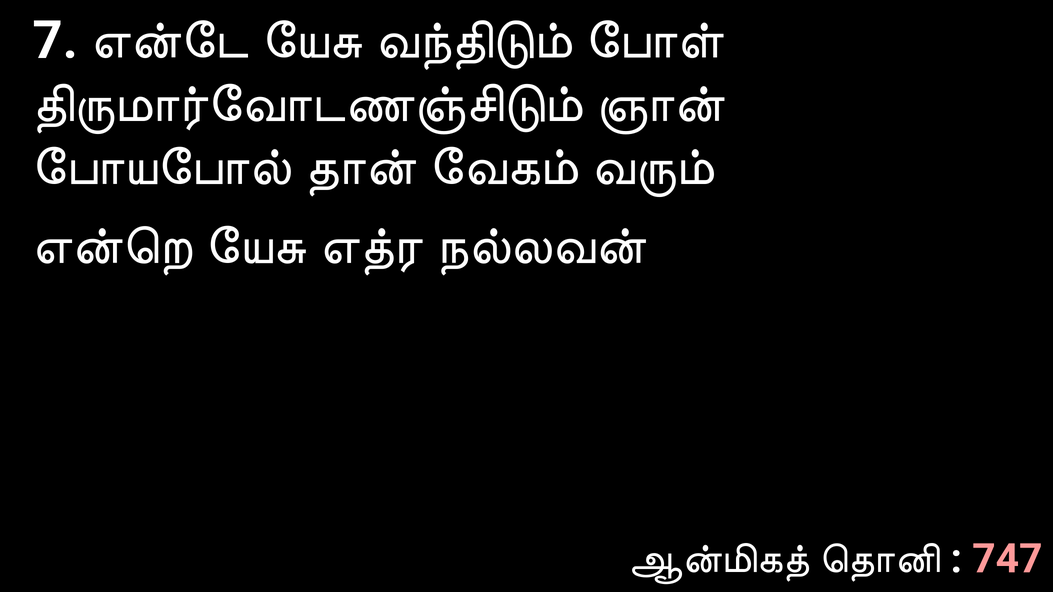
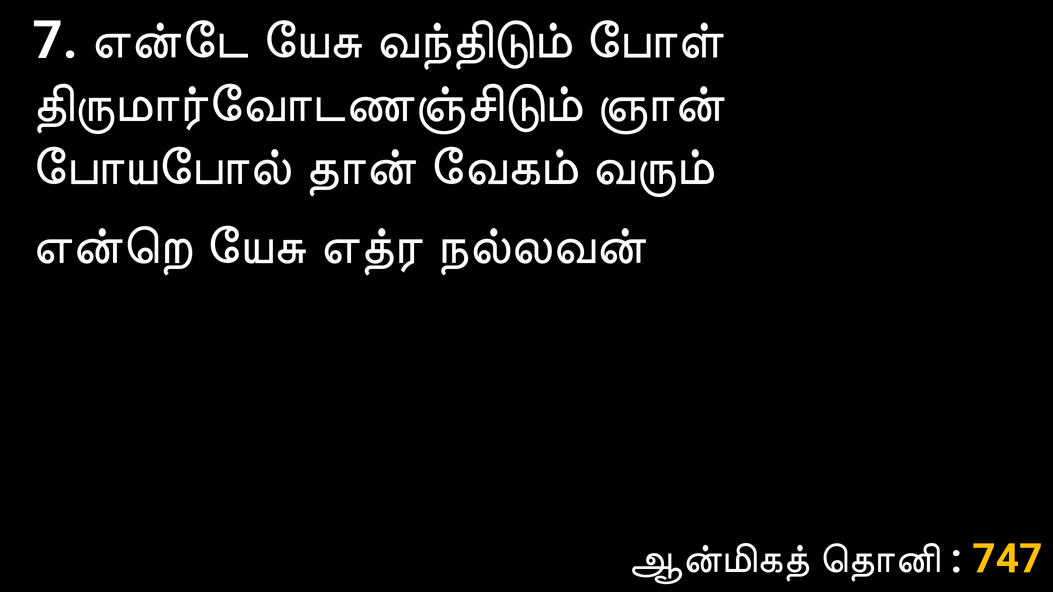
747 colour: pink -> yellow
